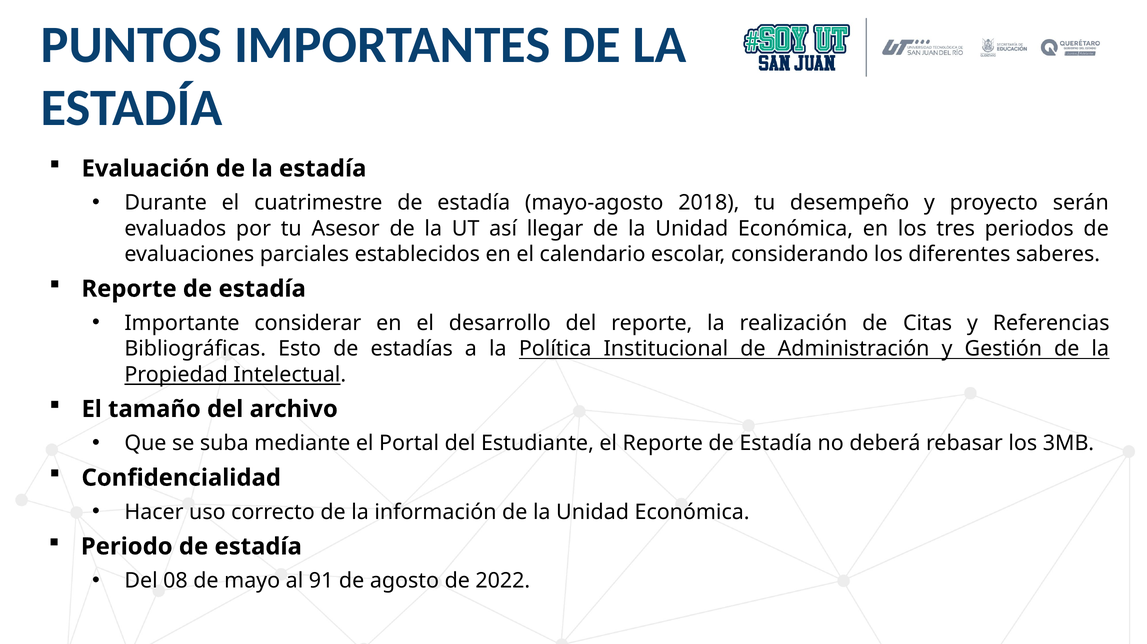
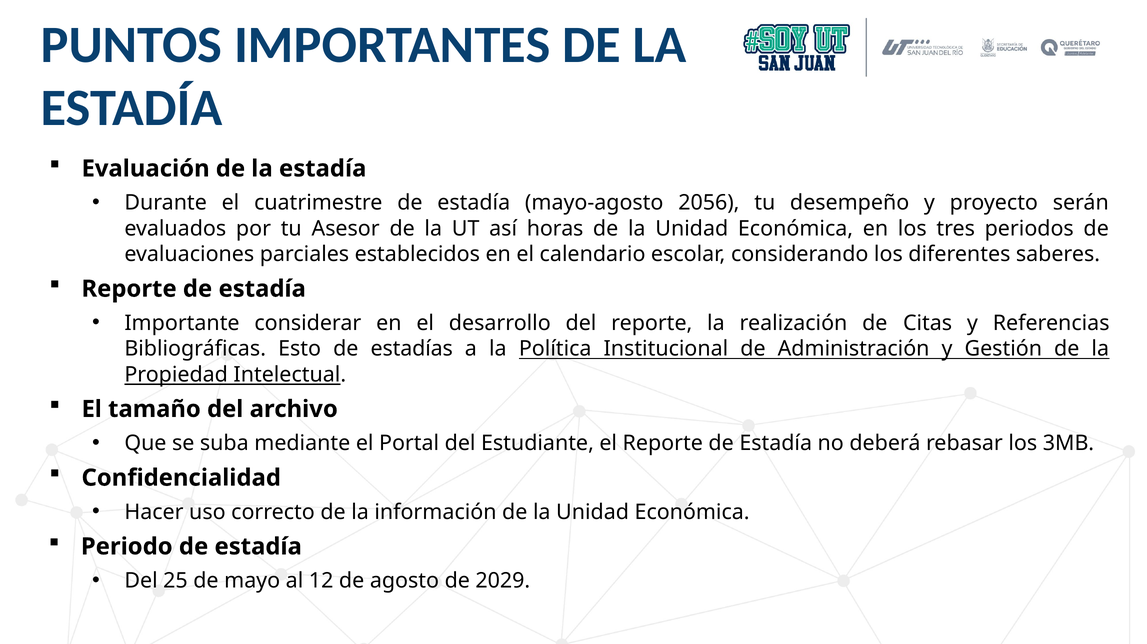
2018: 2018 -> 2056
llegar: llegar -> horas
08: 08 -> 25
91: 91 -> 12
2022: 2022 -> 2029
